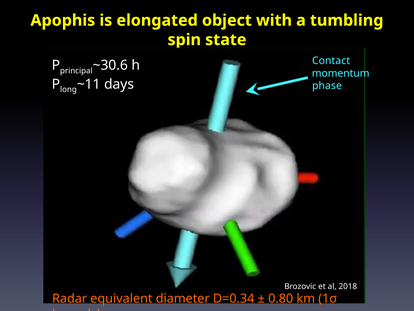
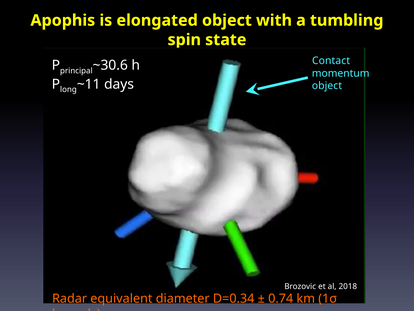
phase at (327, 86): phase -> object
0.80: 0.80 -> 0.74
